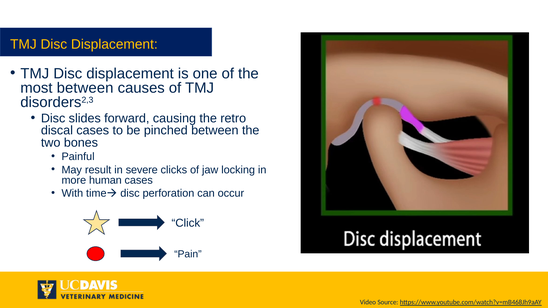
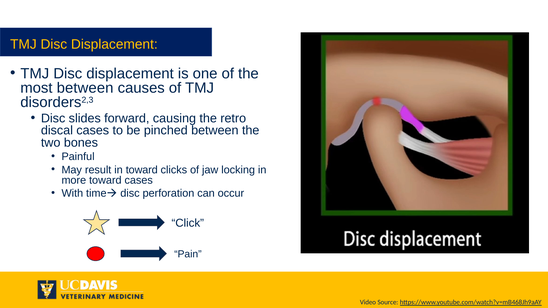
in severe: severe -> toward
more human: human -> toward
